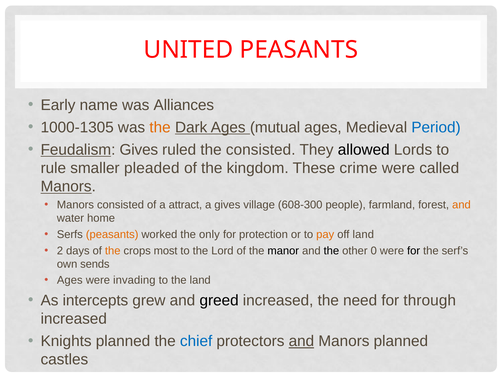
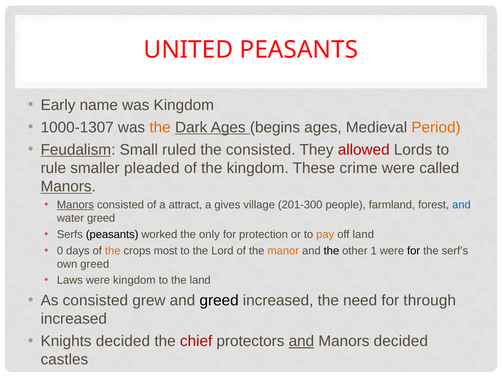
was Alliances: Alliances -> Kingdom
1000-1305: 1000-1305 -> 1000-1307
mutual: mutual -> begins
Period colour: blue -> orange
Feudalism Gives: Gives -> Small
allowed colour: black -> red
Manors at (75, 205) underline: none -> present
608-300: 608-300 -> 201-300
and at (461, 205) colour: orange -> blue
water home: home -> greed
peasants at (112, 234) colour: orange -> black
2: 2 -> 0
manor colour: black -> orange
0: 0 -> 1
own sends: sends -> greed
Ages at (70, 280): Ages -> Laws
were invading: invading -> kingdom
As intercepts: intercepts -> consisted
Knights planned: planned -> decided
chief colour: blue -> red
Manors planned: planned -> decided
